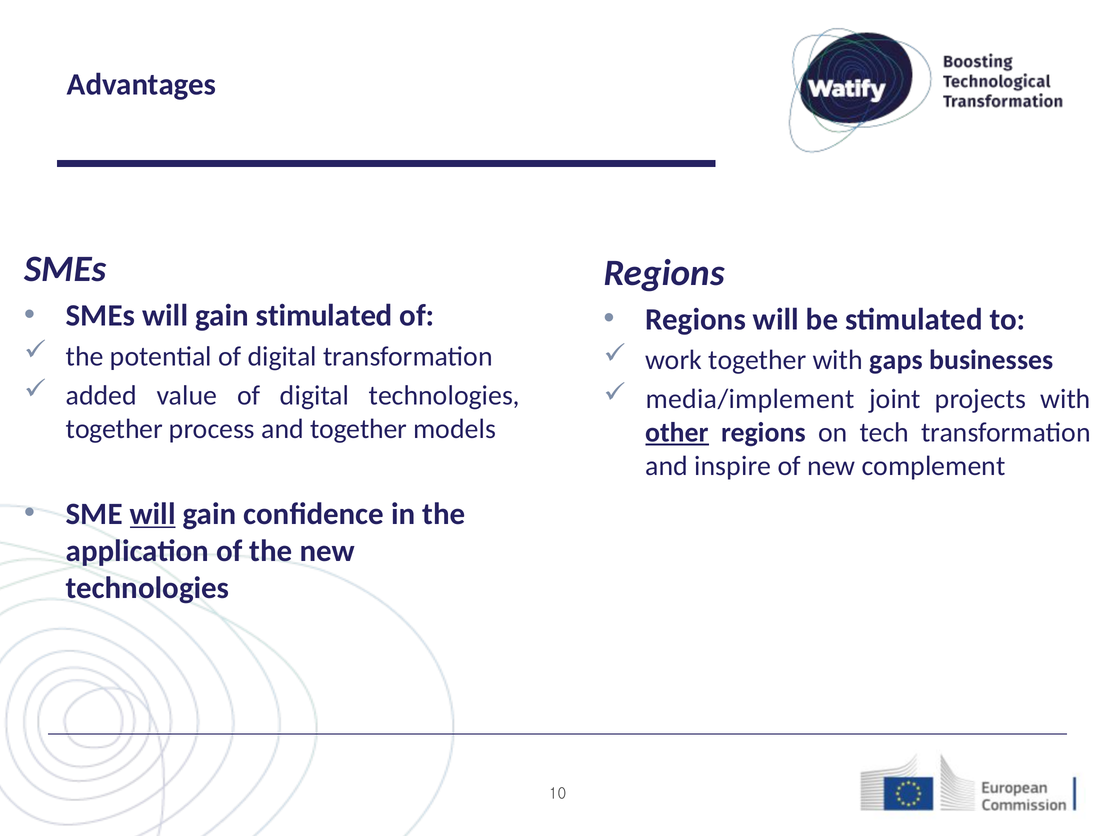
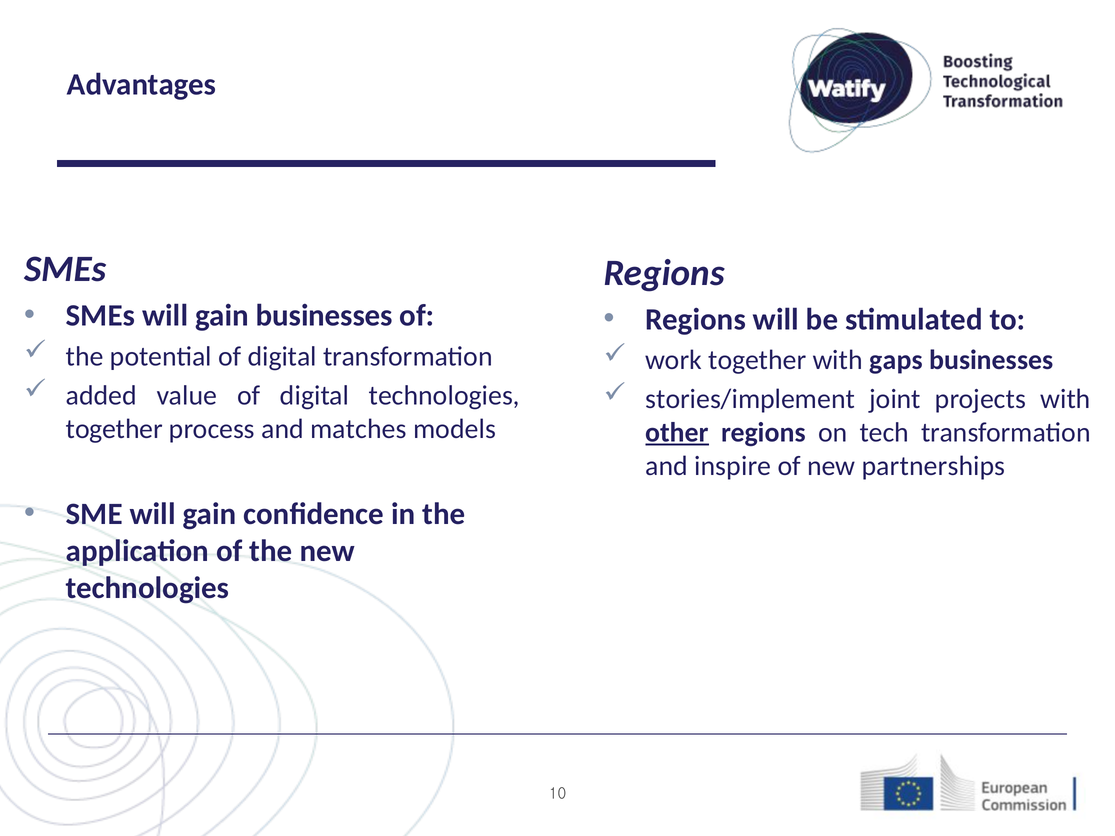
gain stimulated: stimulated -> businesses
media/implement: media/implement -> stories/implement
and together: together -> matches
complement: complement -> partnerships
will at (153, 514) underline: present -> none
